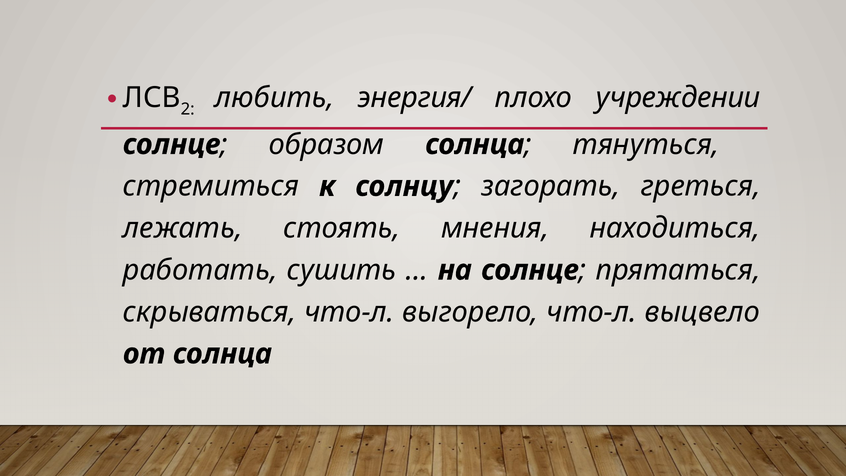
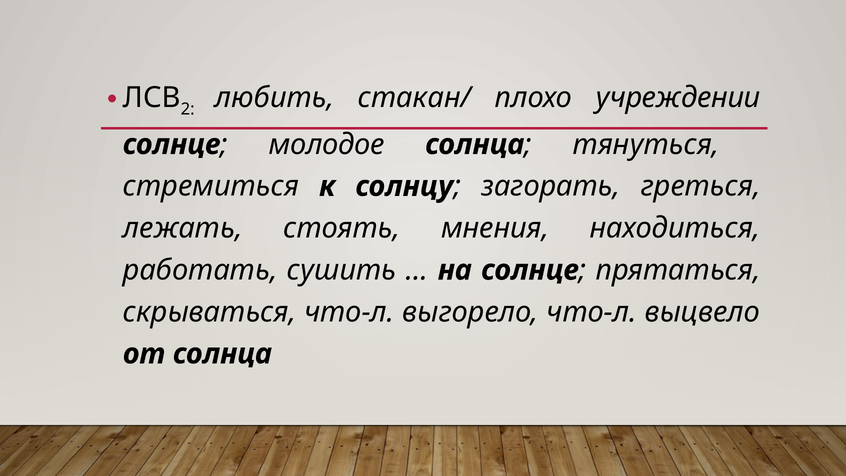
энергия/: энергия/ -> стакан/
образом: образом -> молодое
